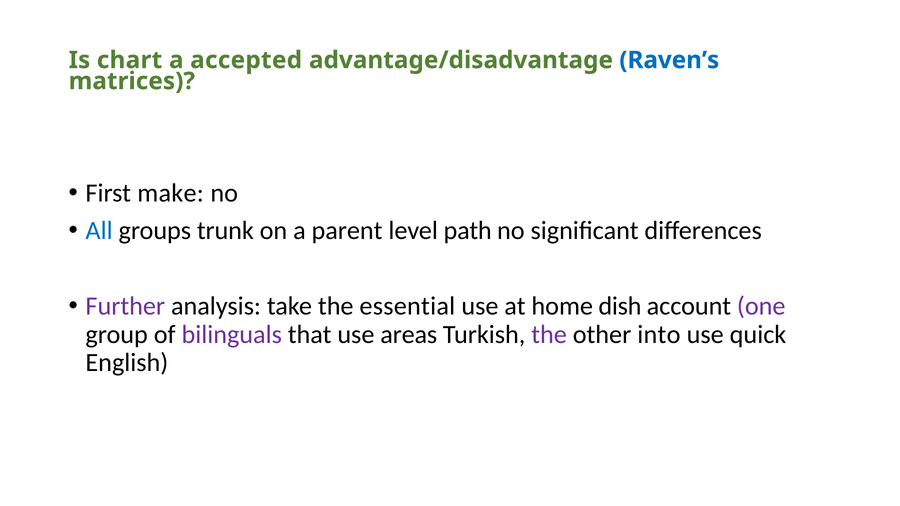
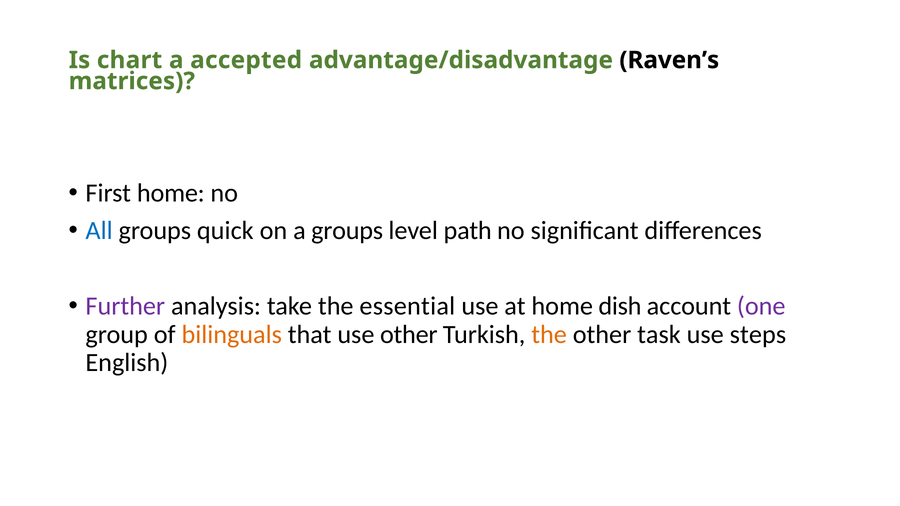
Raven’s colour: blue -> black
First make: make -> home
trunk: trunk -> quick
a parent: parent -> groups
bilinguals colour: purple -> orange
use areas: areas -> other
the at (549, 335) colour: purple -> orange
into: into -> task
quick: quick -> steps
